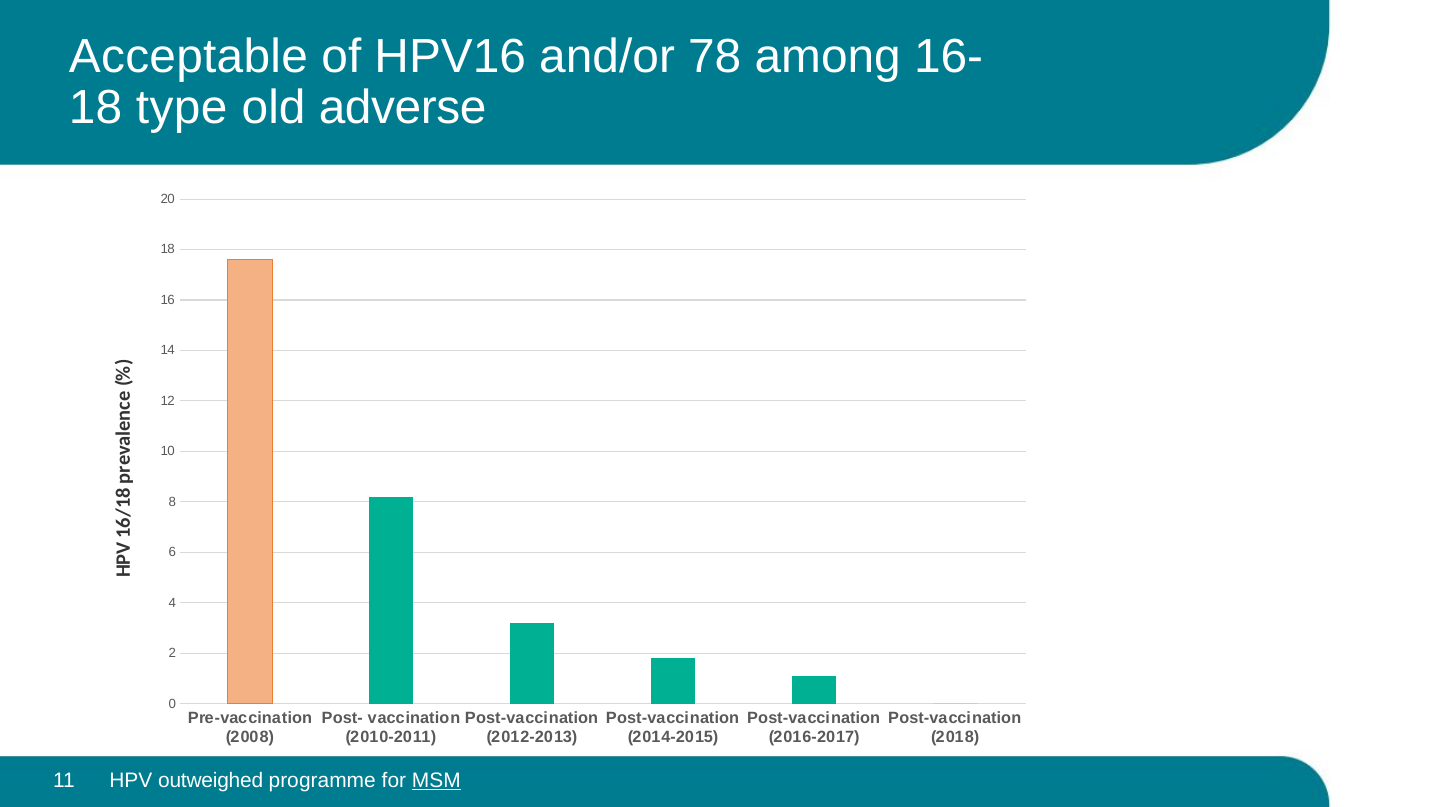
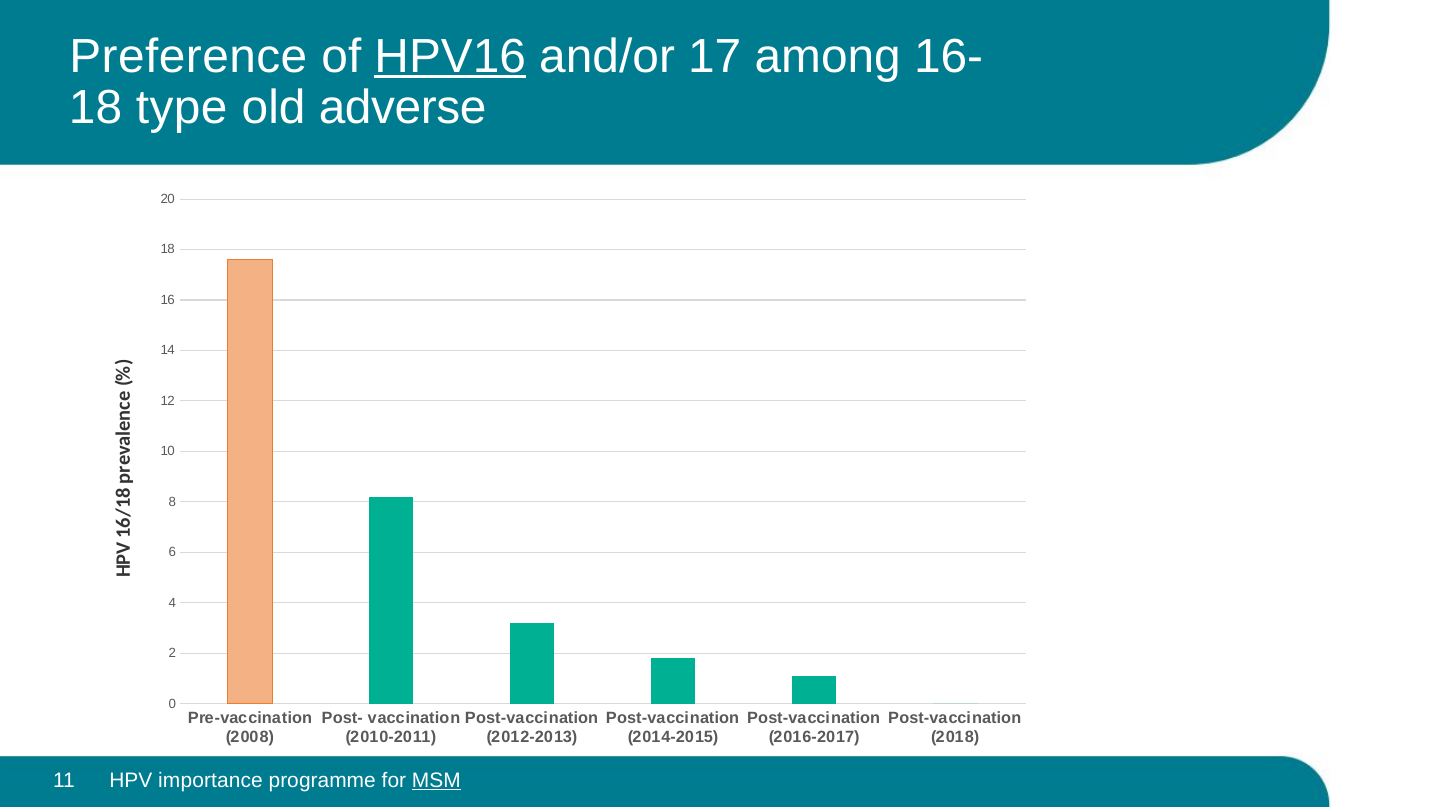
Acceptable: Acceptable -> Preference
HPV16 underline: none -> present
78: 78 -> 17
outweighed: outweighed -> importance
